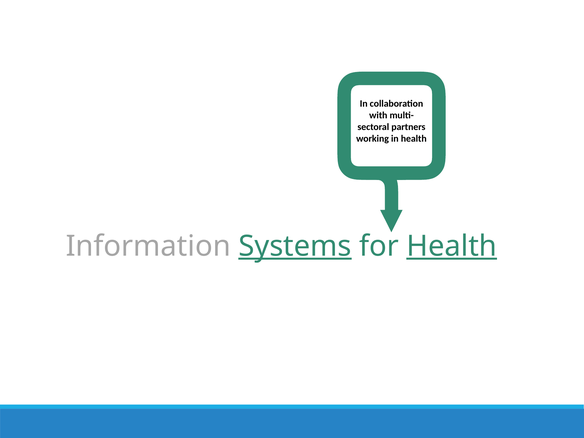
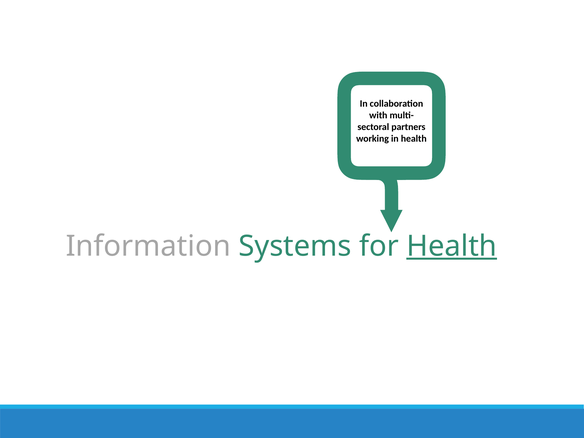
Systems underline: present -> none
